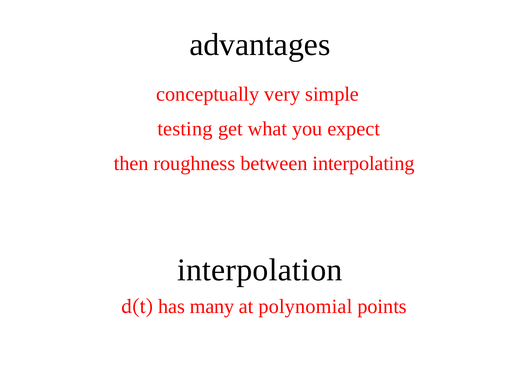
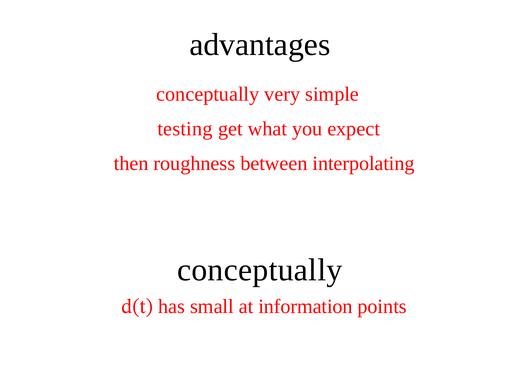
interpolation at (260, 270): interpolation -> conceptually
many: many -> small
polynomial: polynomial -> information
